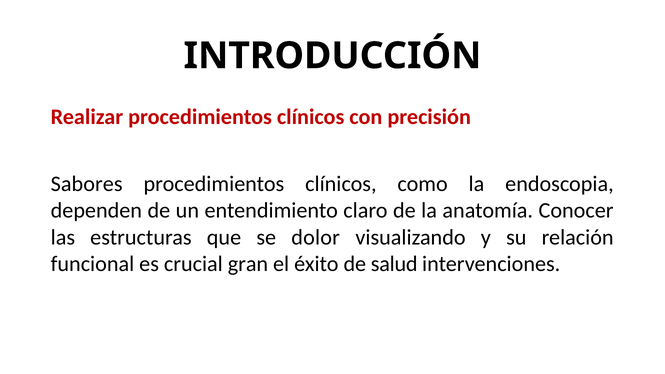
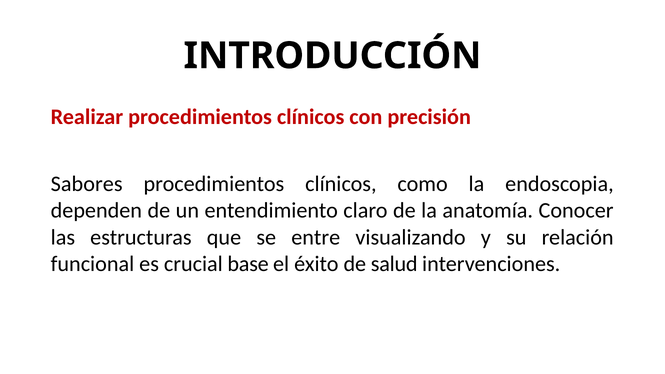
dolor: dolor -> entre
gran: gran -> base
